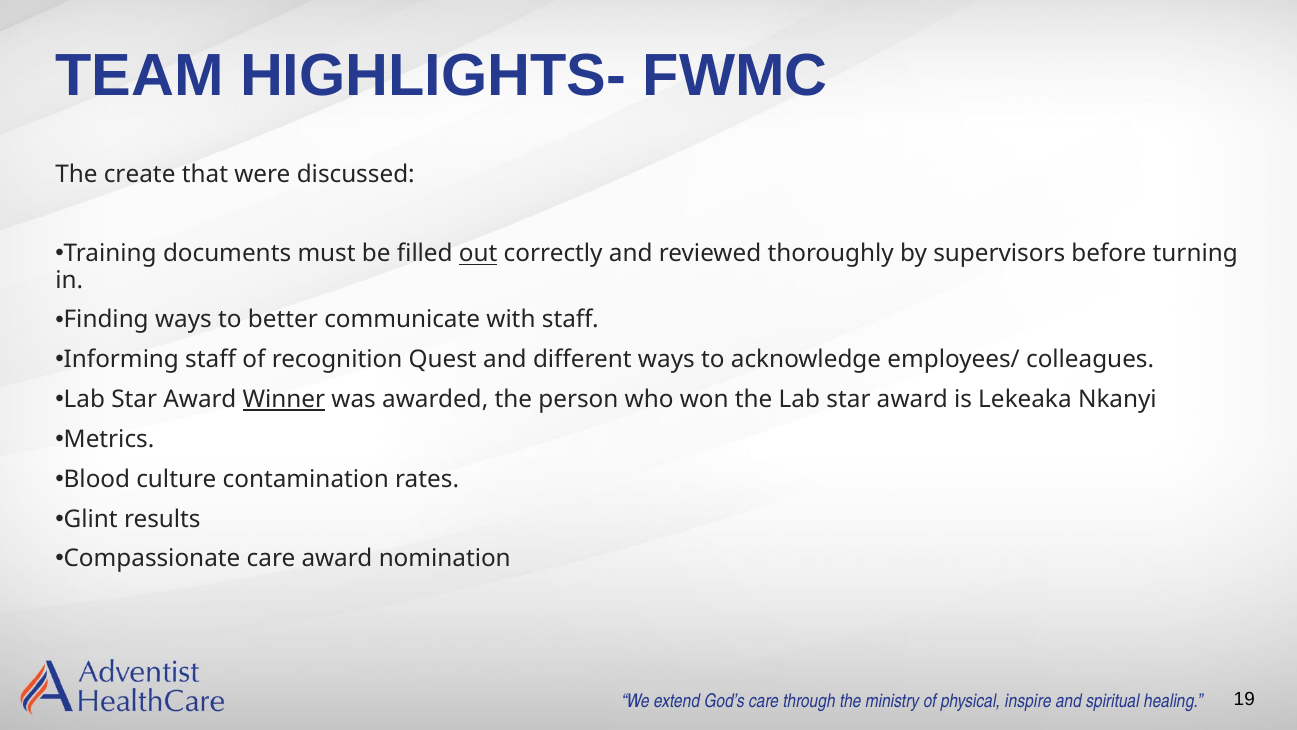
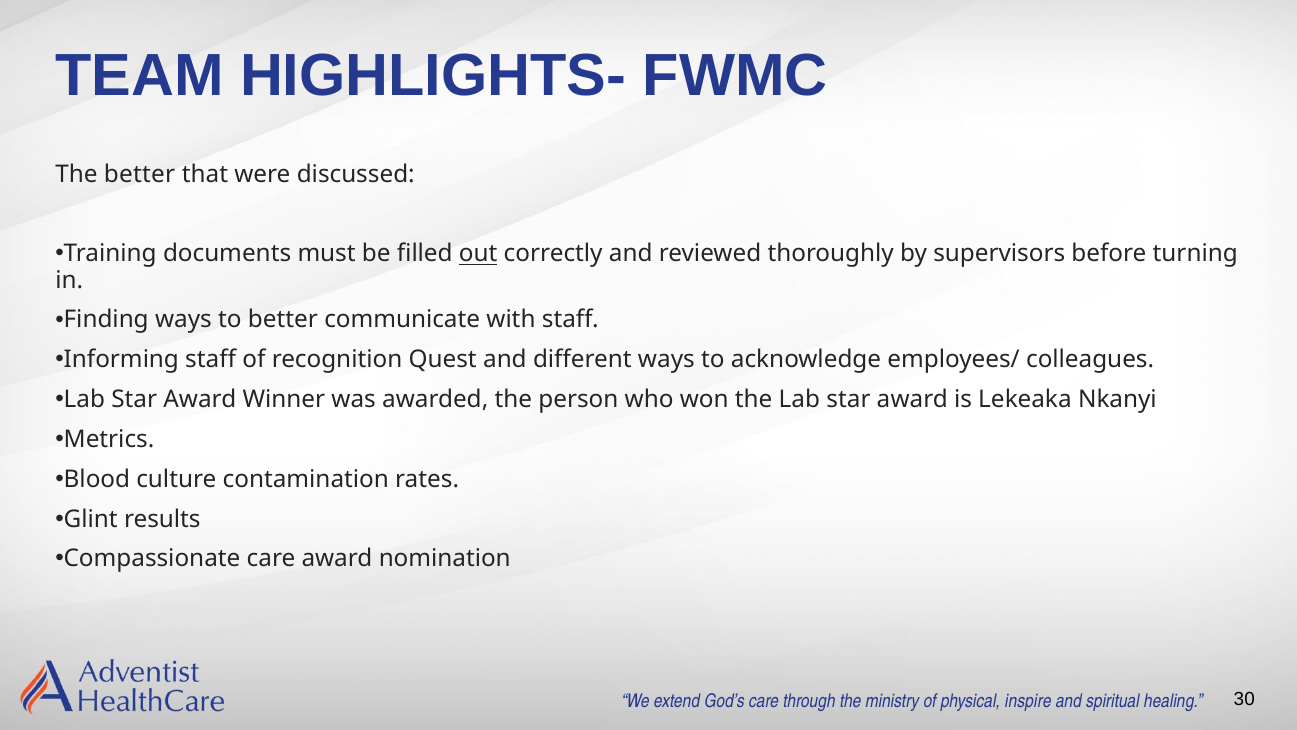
The create: create -> better
Winner underline: present -> none
19: 19 -> 30
